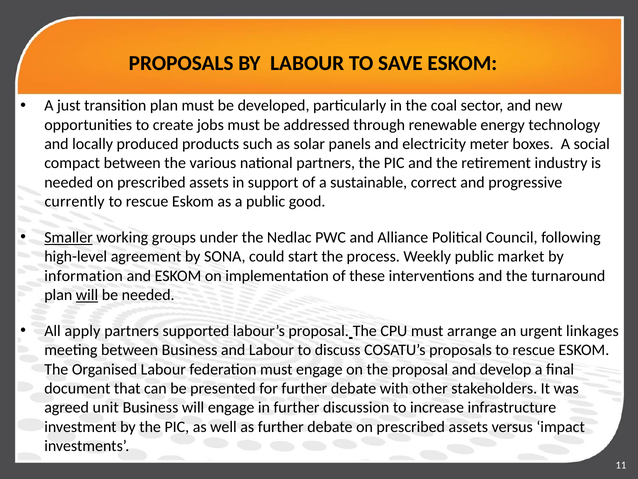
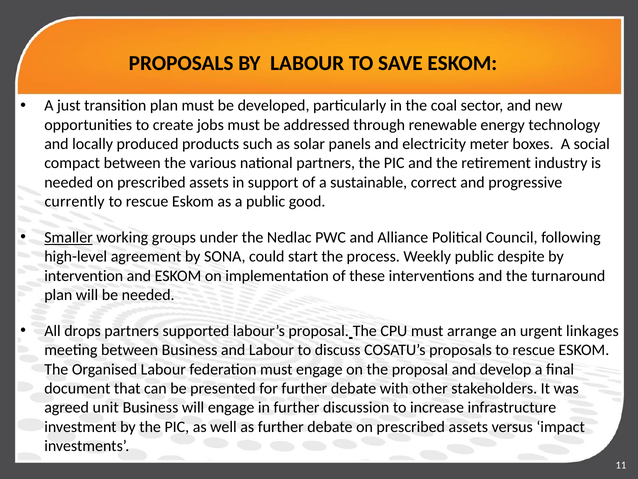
market: market -> despite
information: information -> intervention
will at (87, 295) underline: present -> none
apply: apply -> drops
